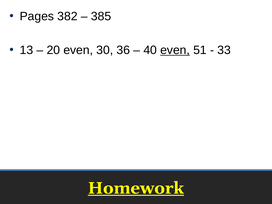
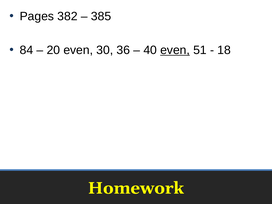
13: 13 -> 84
33: 33 -> 18
Homework underline: present -> none
